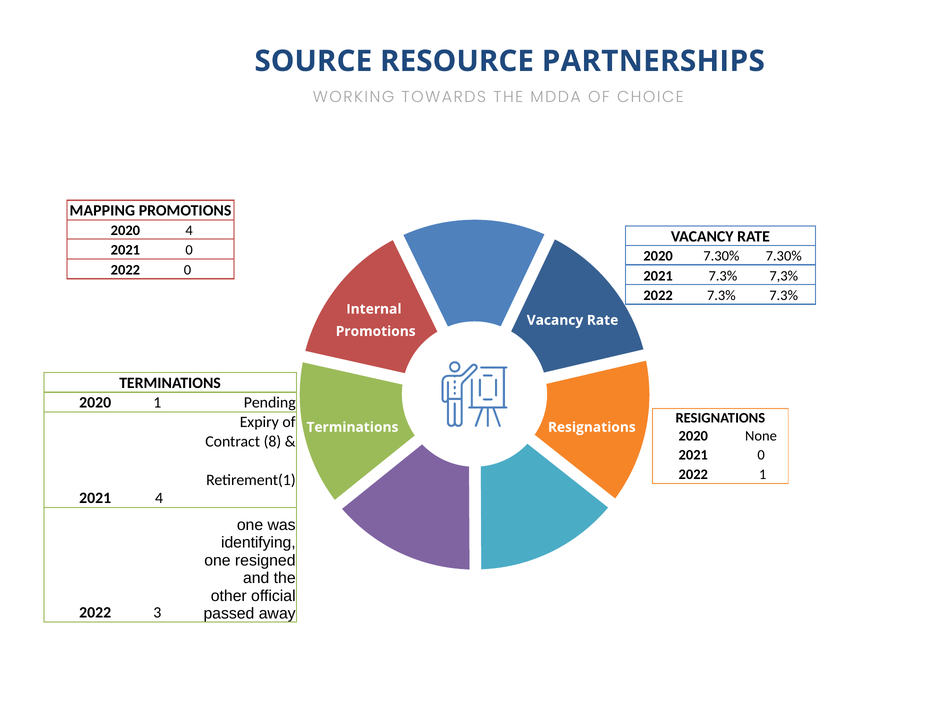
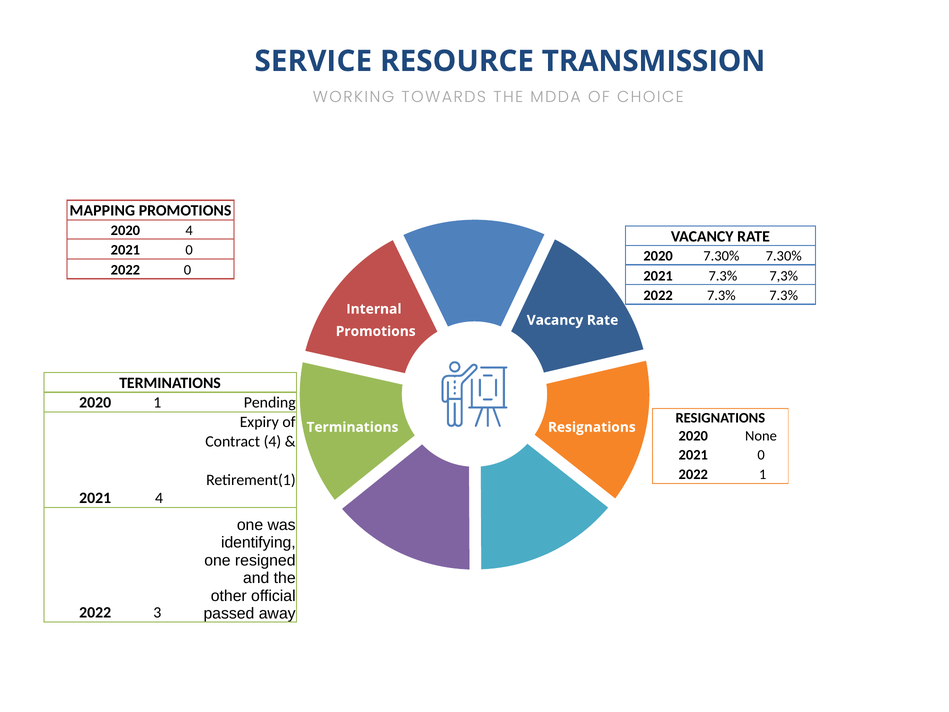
SOURCE: SOURCE -> SERVICE
PARTNERSHIPS: PARTNERSHIPS -> TRANSMISSION
Contract 8: 8 -> 4
